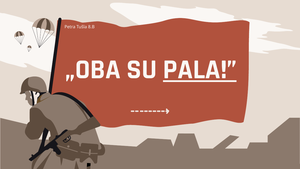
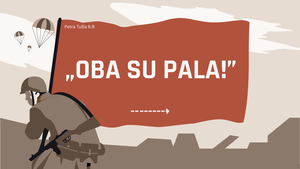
PALA underline: present -> none
